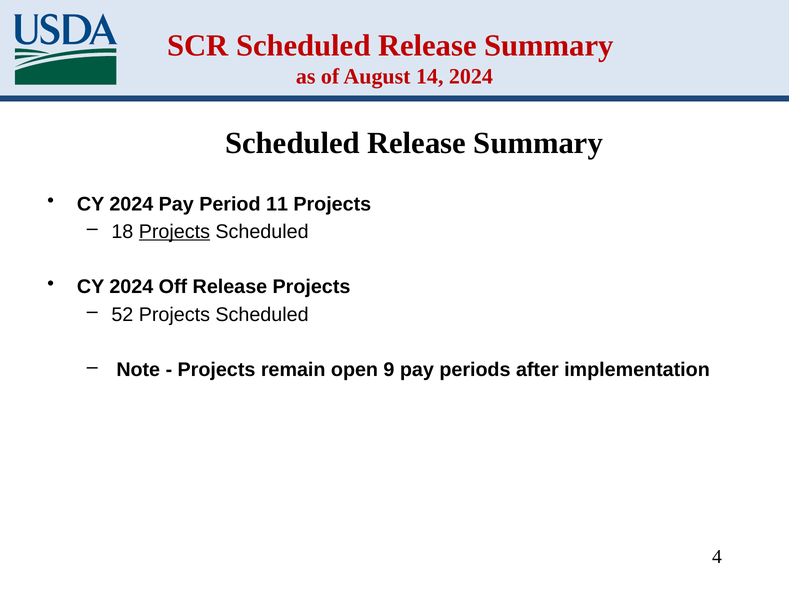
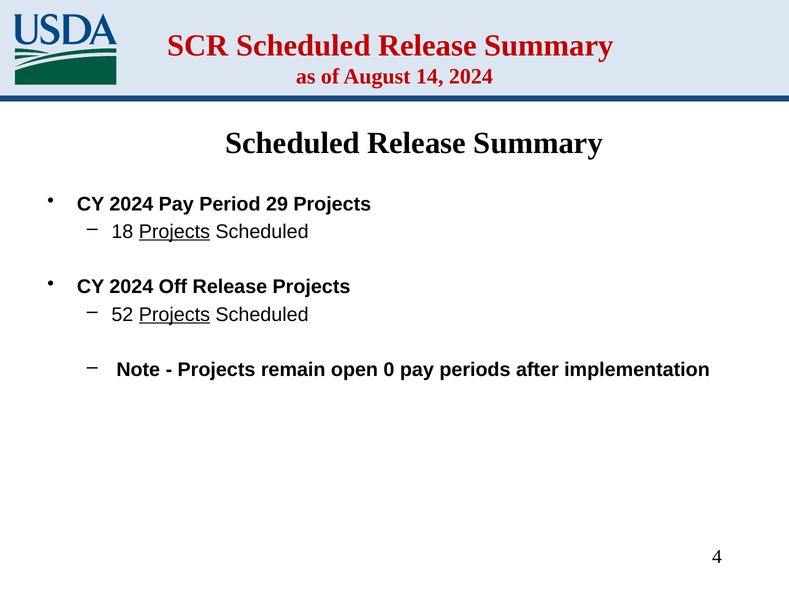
11: 11 -> 29
Projects at (174, 314) underline: none -> present
9: 9 -> 0
